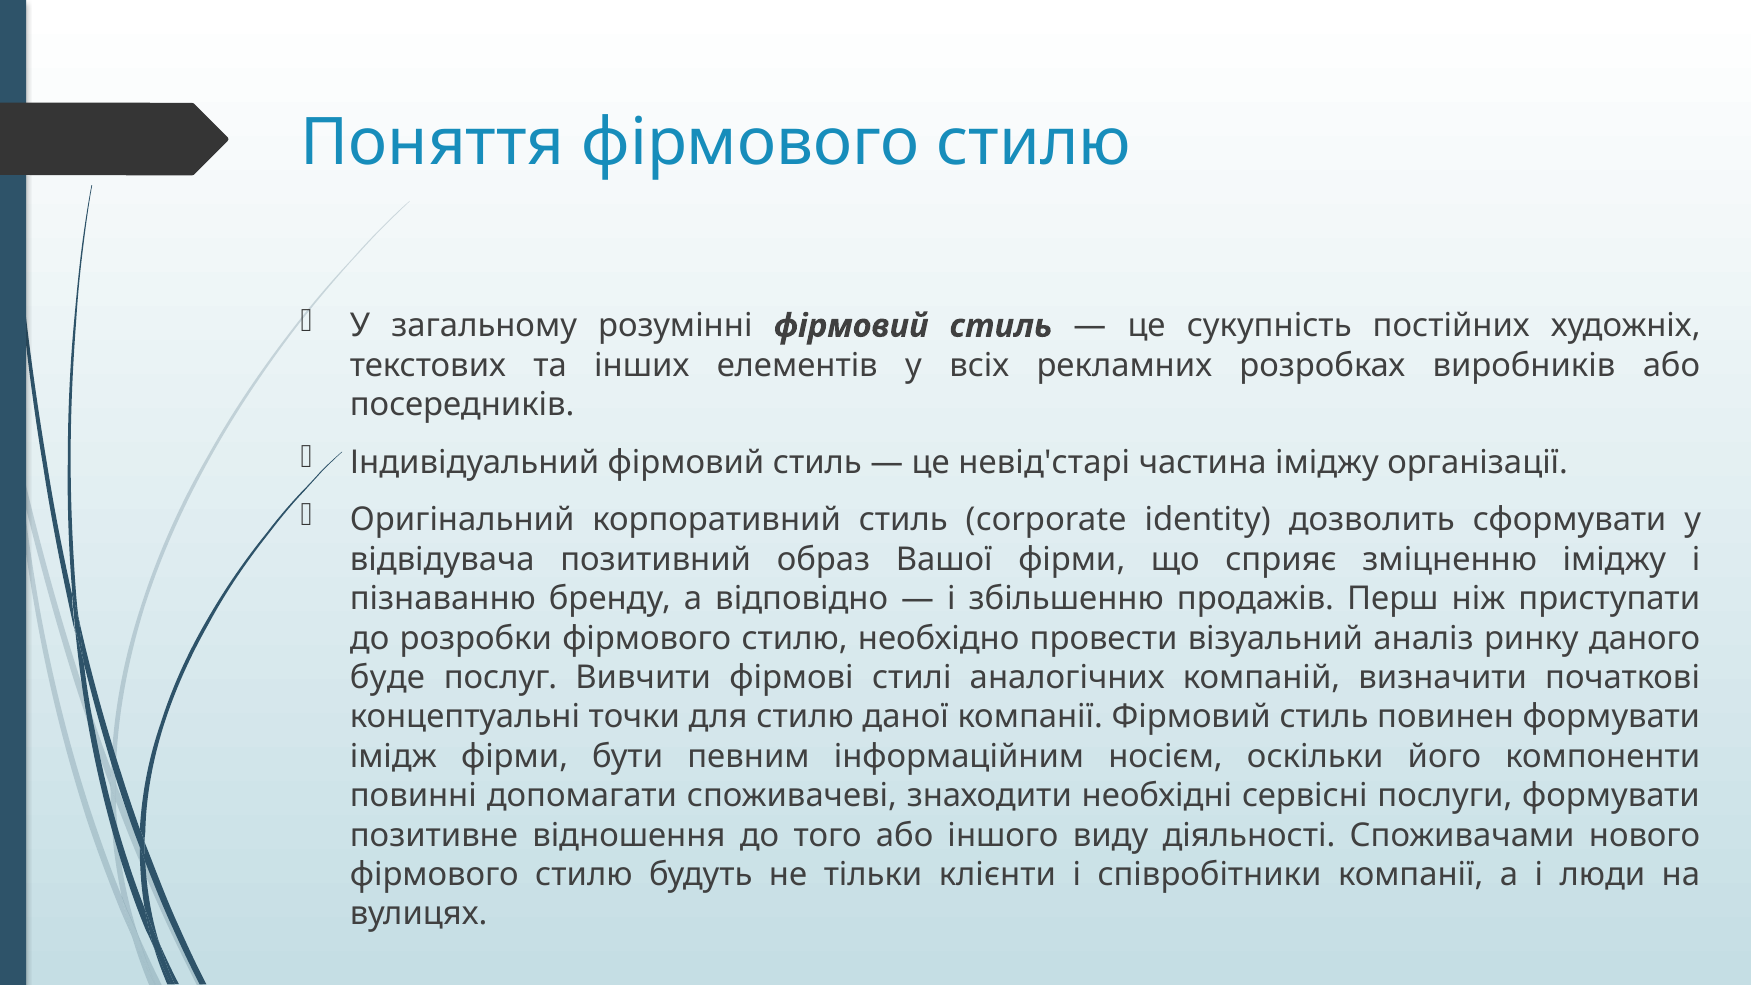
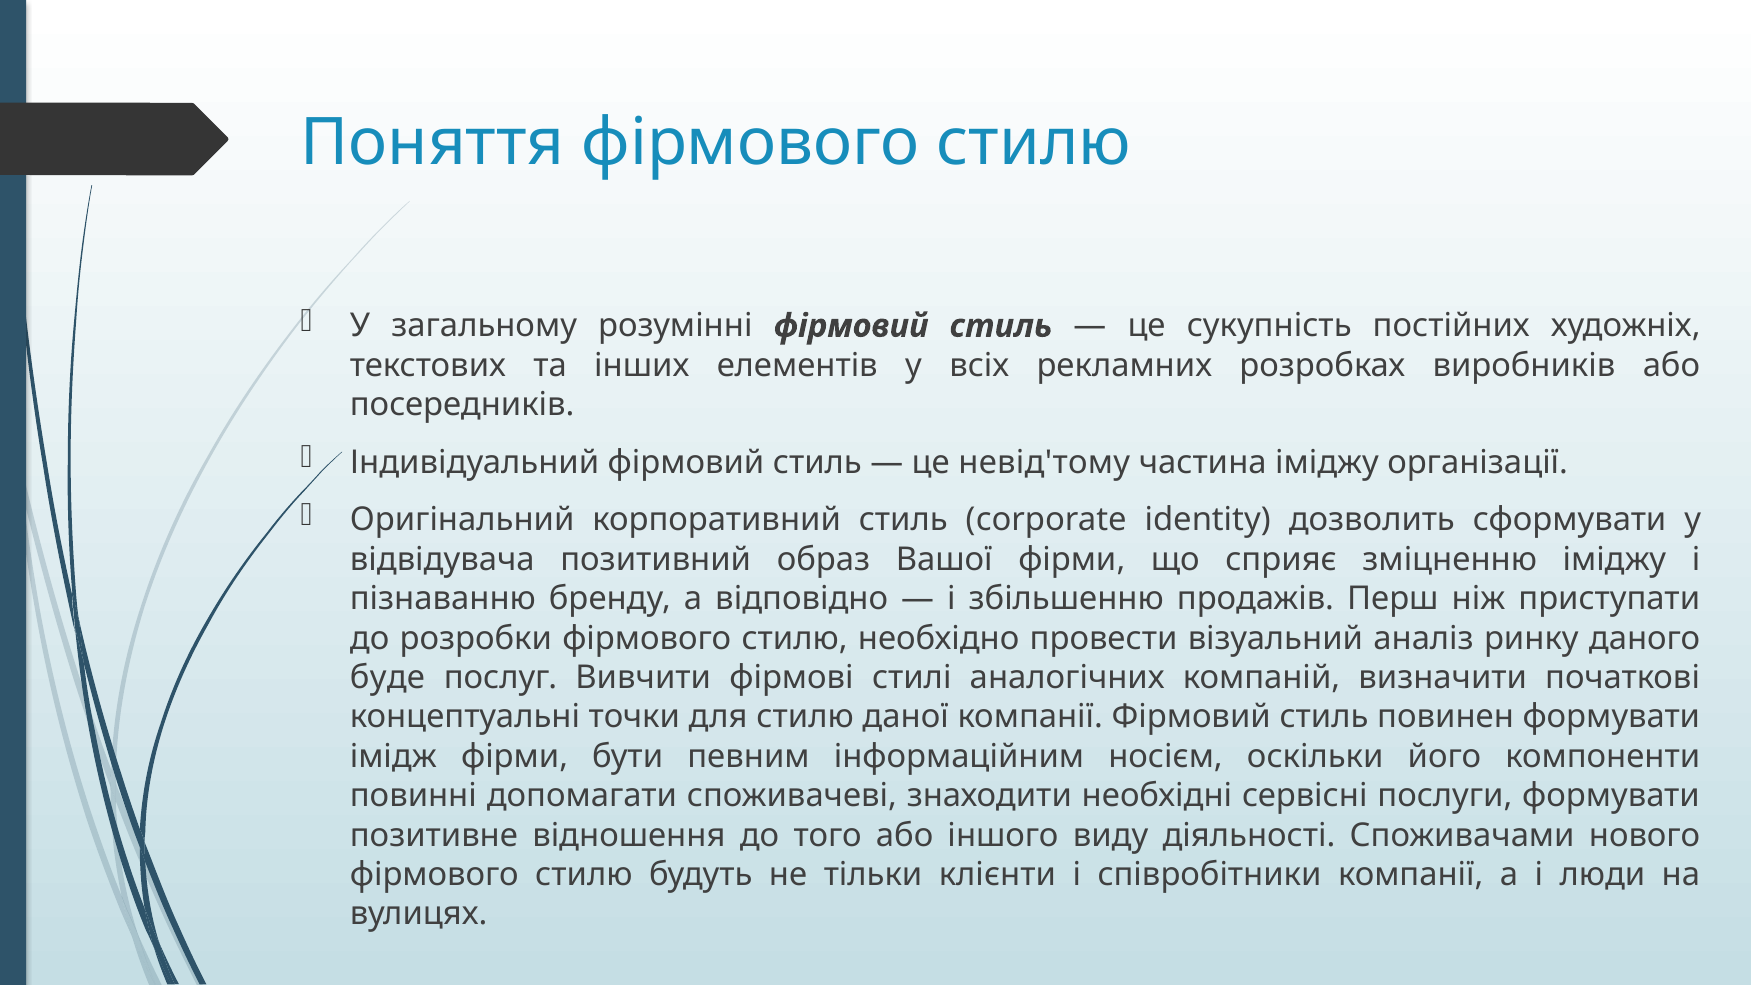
невід'старі: невід'старі -> невід'тому
